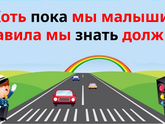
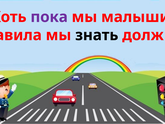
пока colour: black -> purple
